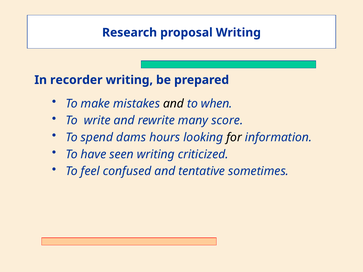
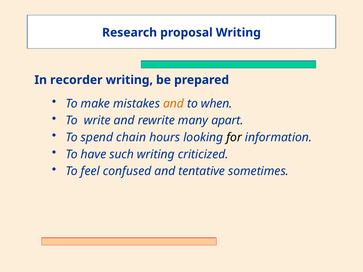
and at (174, 104) colour: black -> orange
score: score -> apart
dams: dams -> chain
seen: seen -> such
